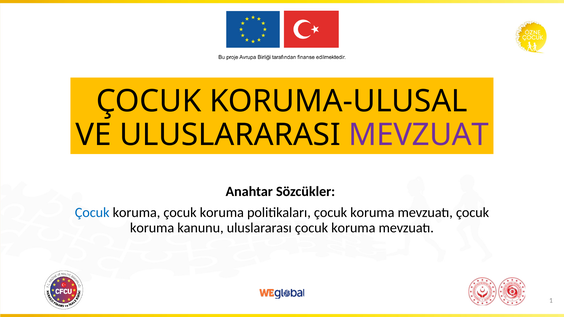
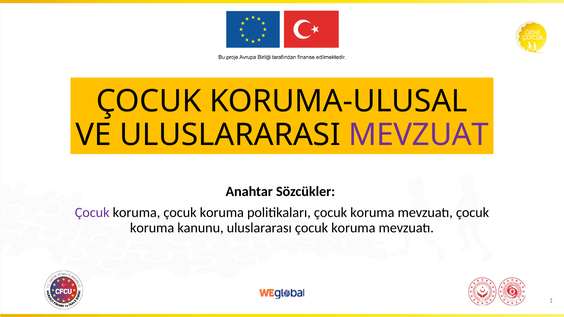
Çocuk at (92, 213) colour: blue -> purple
